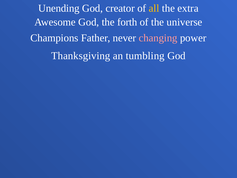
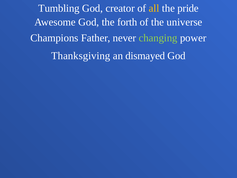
Unending: Unending -> Tumbling
extra: extra -> pride
changing colour: pink -> light green
tumbling: tumbling -> dismayed
